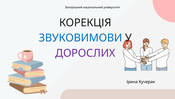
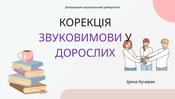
ЗВУКОВИМОВИ colour: blue -> purple
